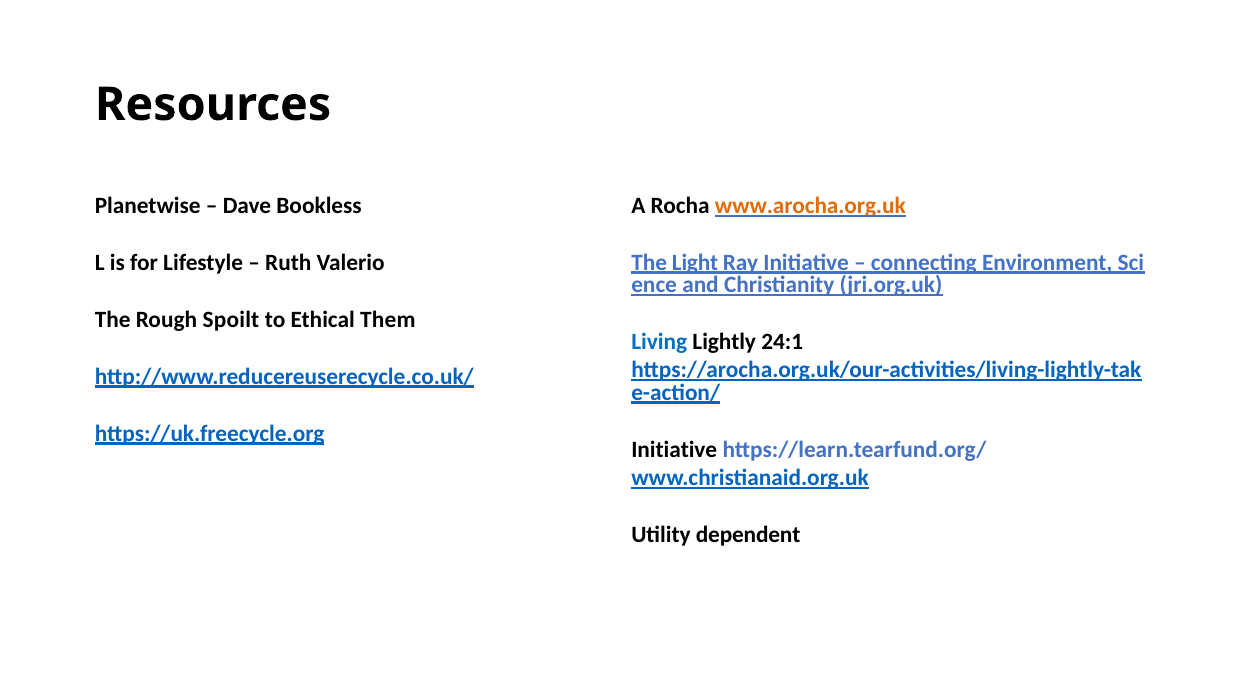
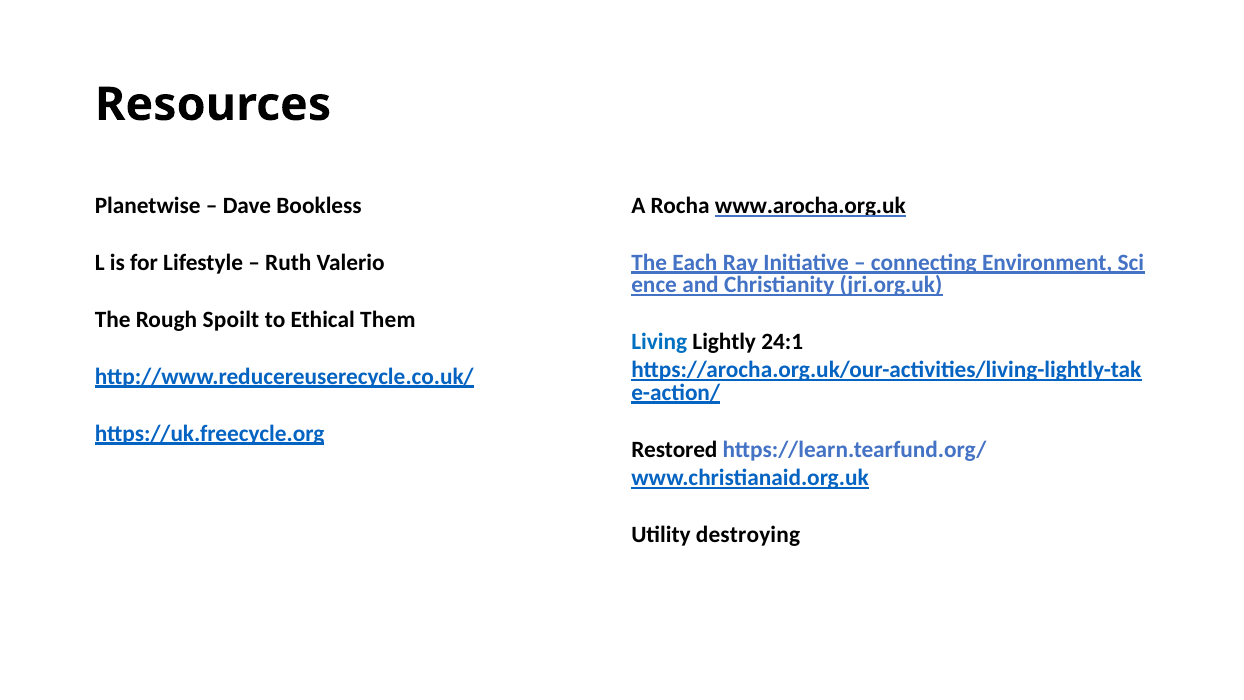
www.arocha.org.uk colour: orange -> black
Light: Light -> Each
Initiative at (674, 449): Initiative -> Restored
dependent: dependent -> destroying
